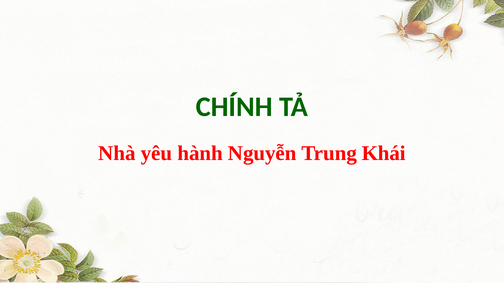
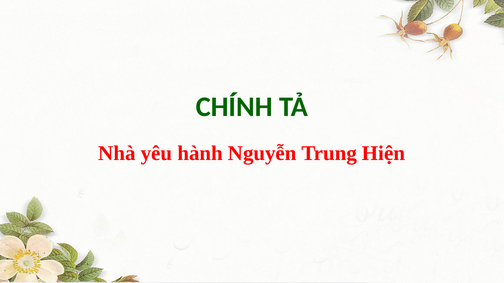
Khái: Khái -> Hiện
